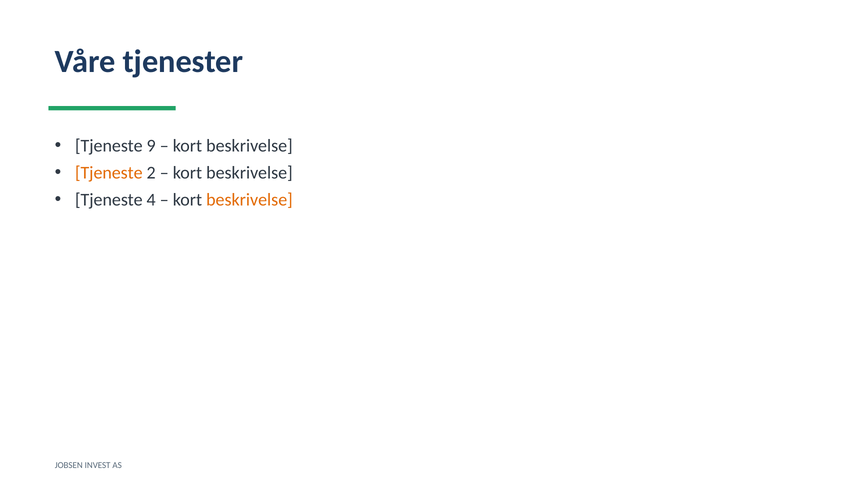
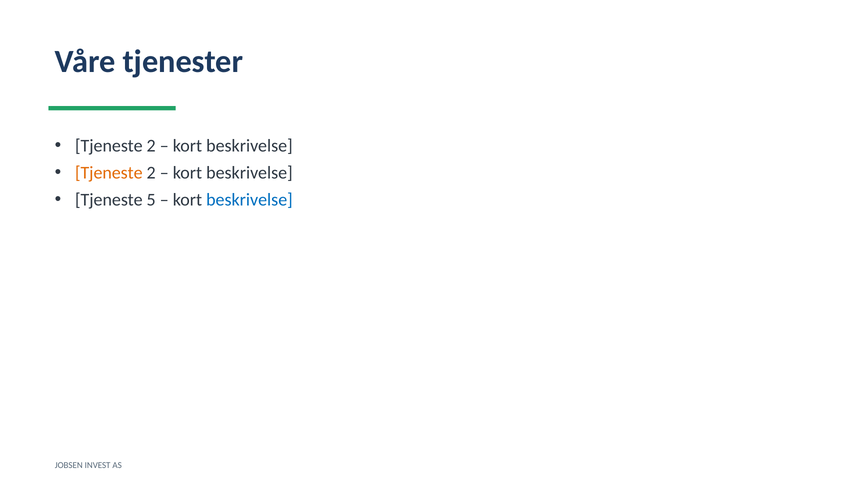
9 at (151, 146): 9 -> 2
4: 4 -> 5
beskrivelse at (249, 200) colour: orange -> blue
